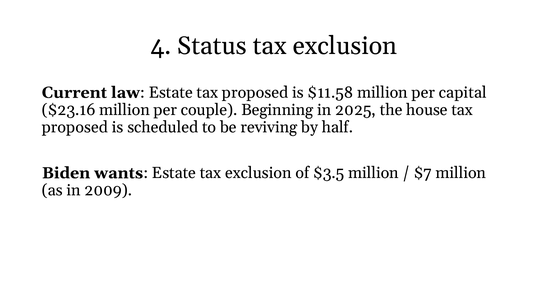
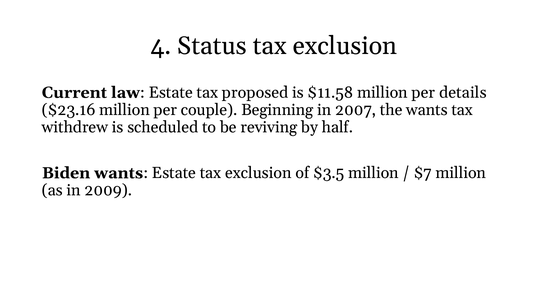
capital: capital -> details
2025: 2025 -> 2007
the house: house -> wants
proposed at (75, 127): proposed -> withdrew
